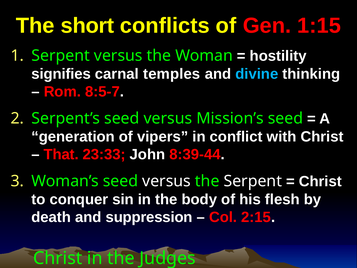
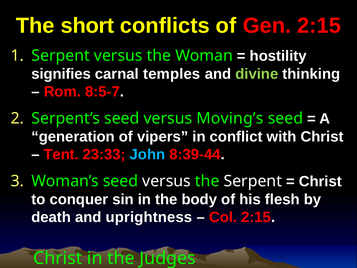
Gen 1:15: 1:15 -> 2:15
divine colour: light blue -> light green
Mission’s: Mission’s -> Moving’s
That: That -> Tent
John colour: white -> light blue
suppression: suppression -> uprightness
